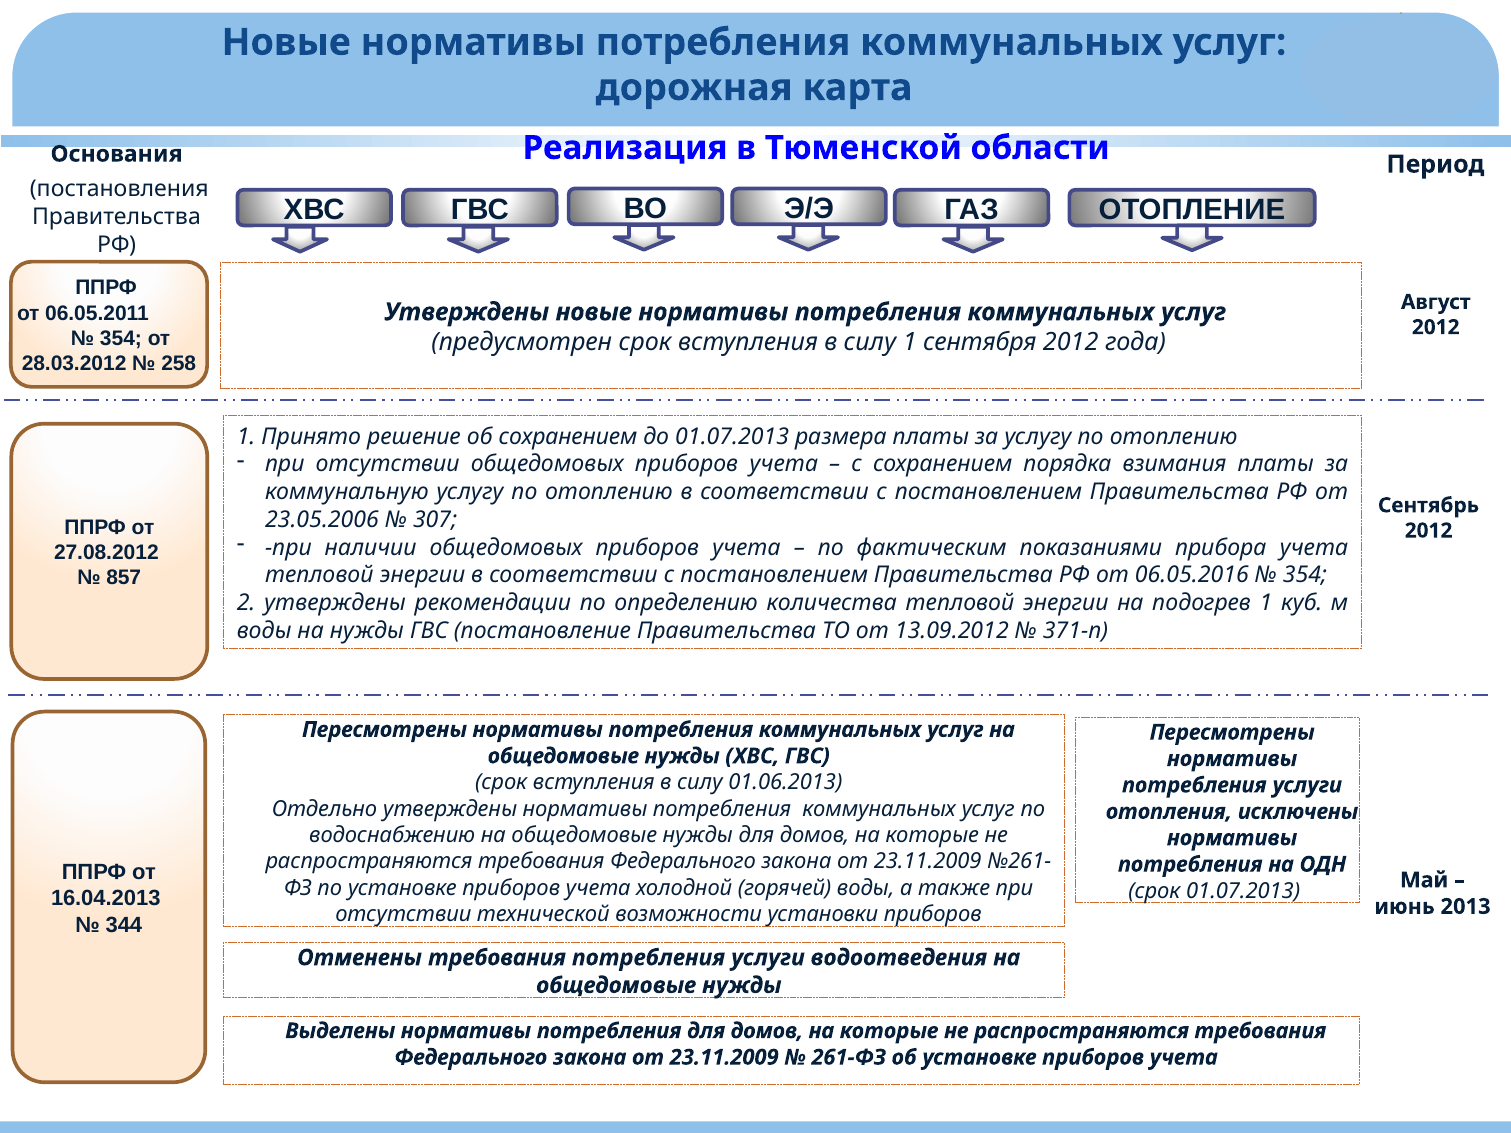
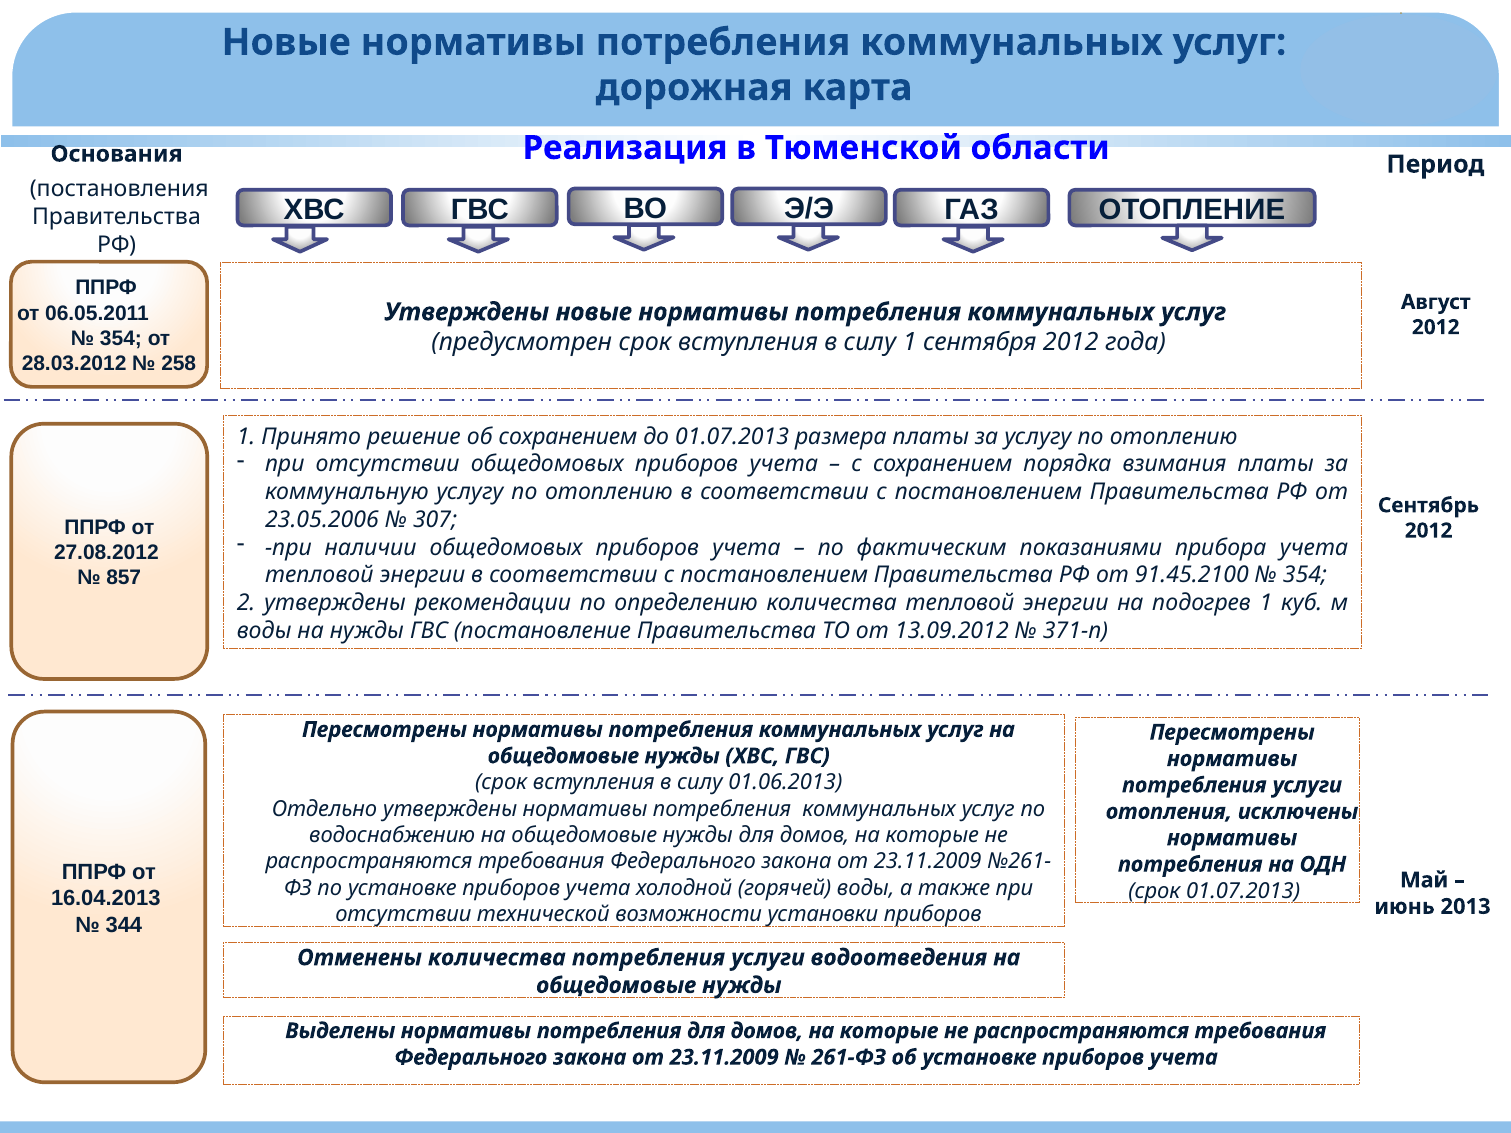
06.05.2016: 06.05.2016 -> 91.45.2100
Отменены требования: требования -> количества
